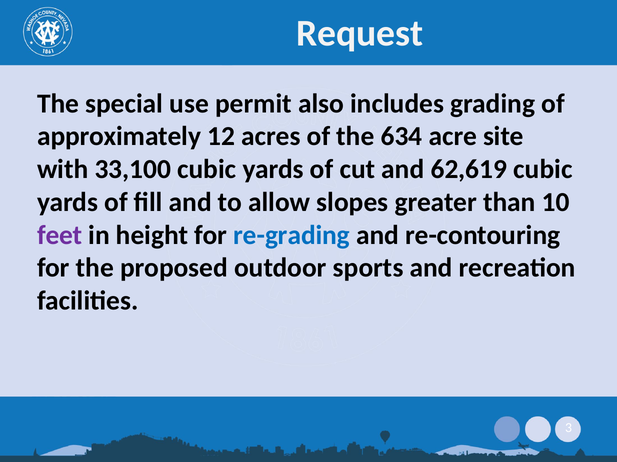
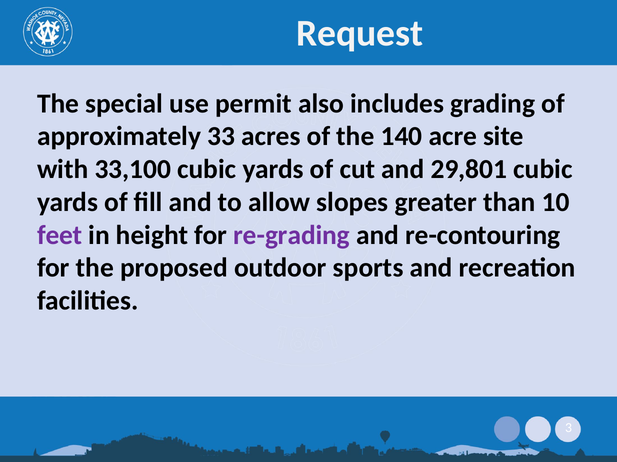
12: 12 -> 33
634: 634 -> 140
62,619: 62,619 -> 29,801
re-grading colour: blue -> purple
